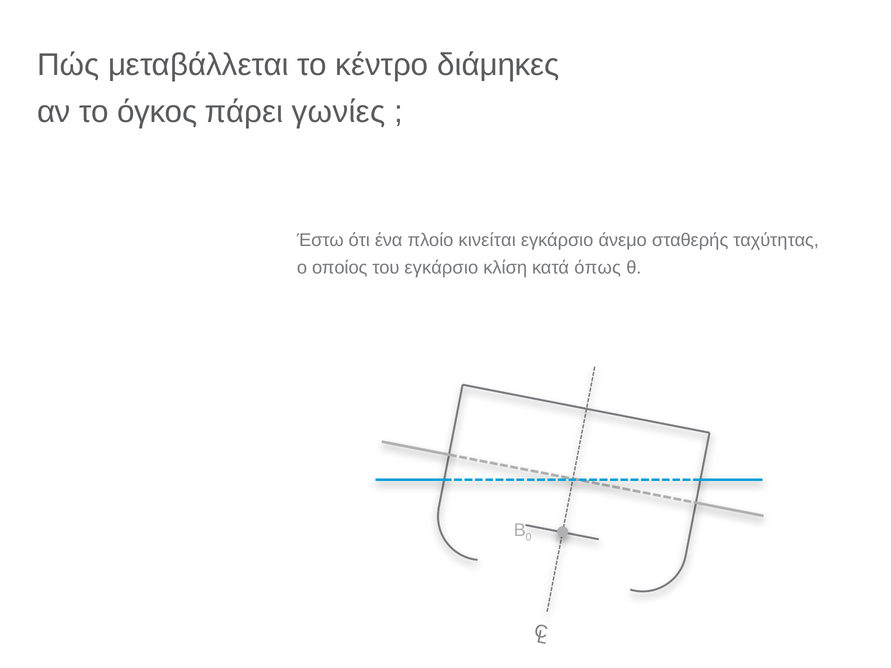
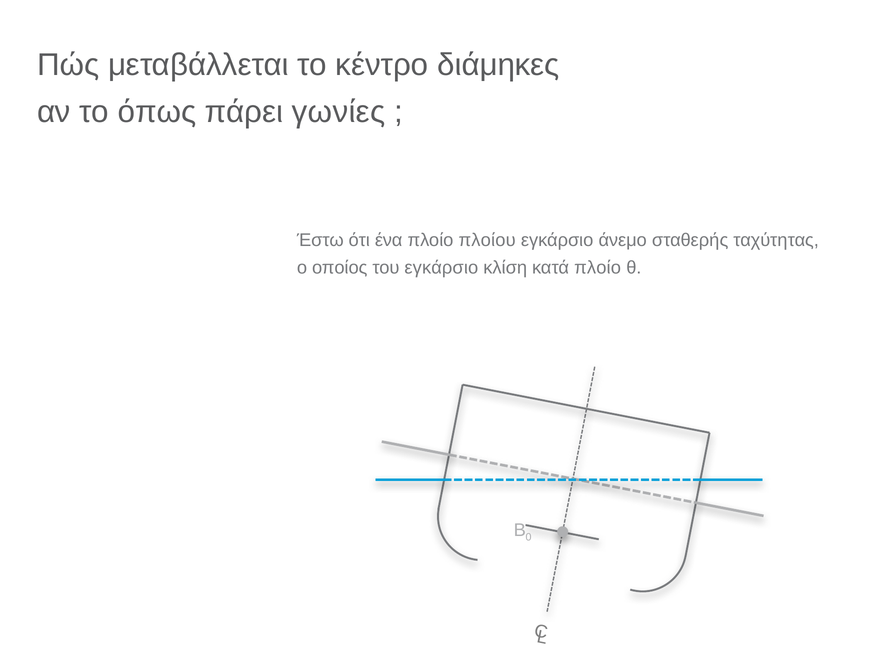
όγκος: όγκος -> όπως
κινείται: κινείται -> πλοίου
κατά όπως: όπως -> πλοίο
